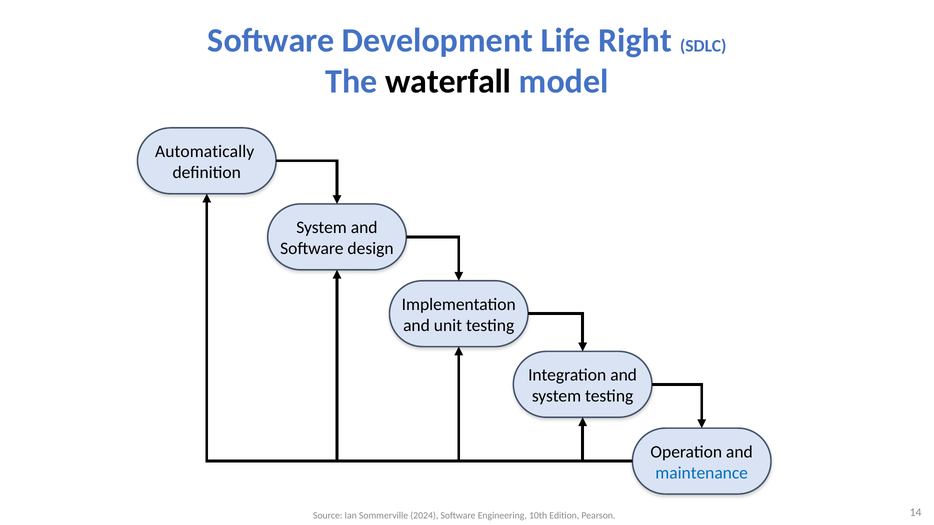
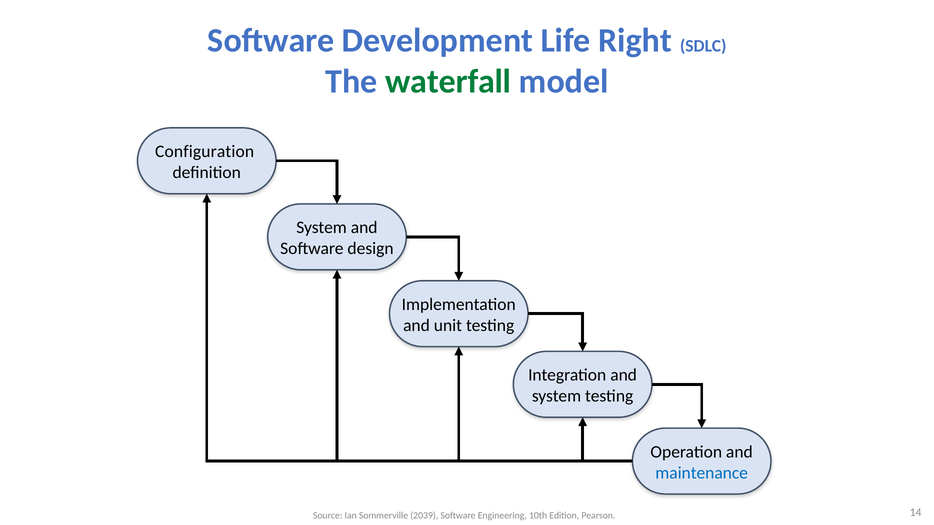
waterfall colour: black -> green
Automatically: Automatically -> Configuration
2024: 2024 -> 2039
